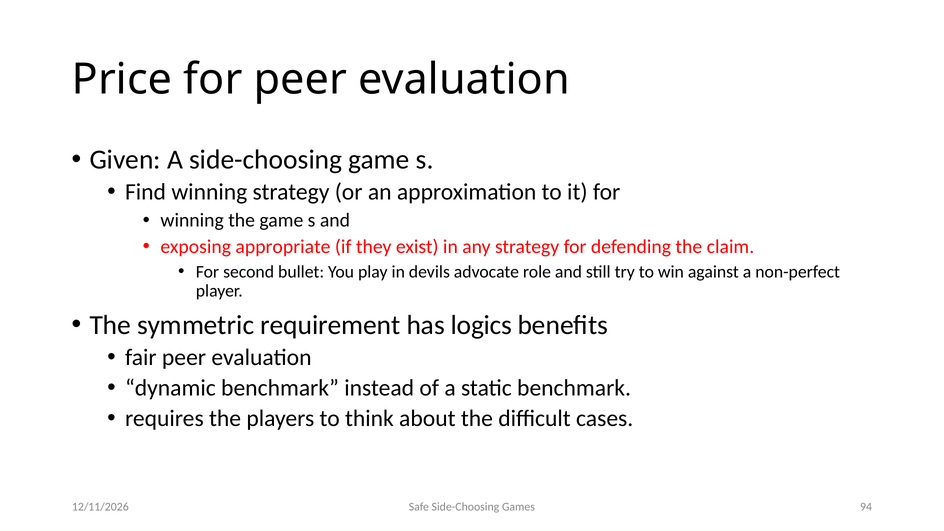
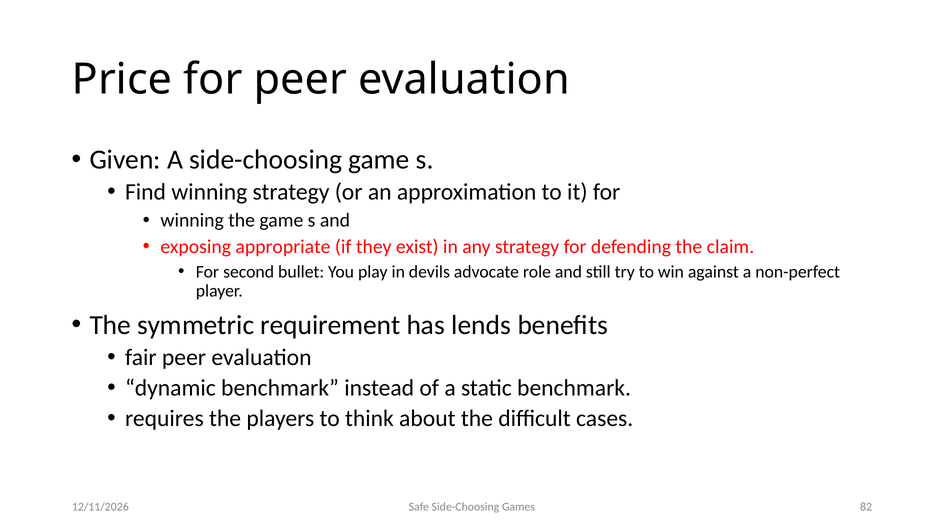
logics: logics -> lends
94: 94 -> 82
